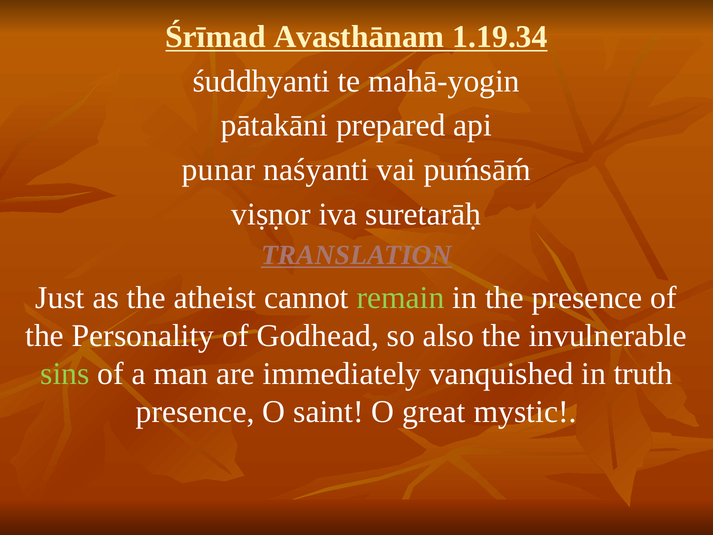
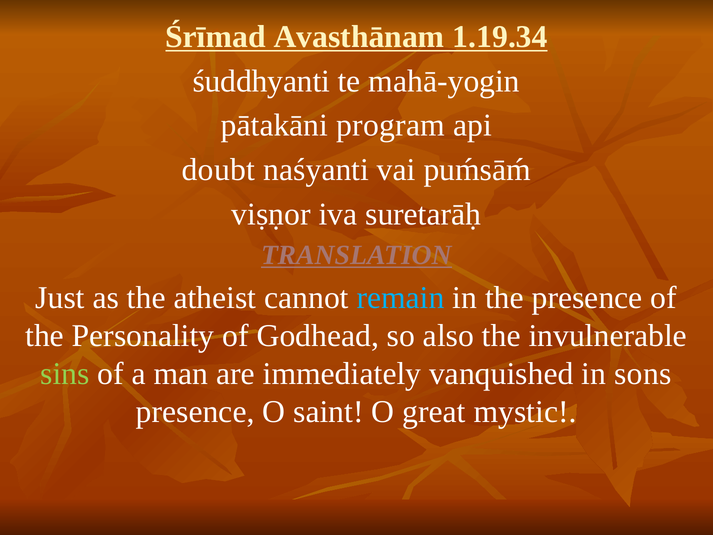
prepared: prepared -> program
punar: punar -> doubt
remain colour: light green -> light blue
truth: truth -> sons
